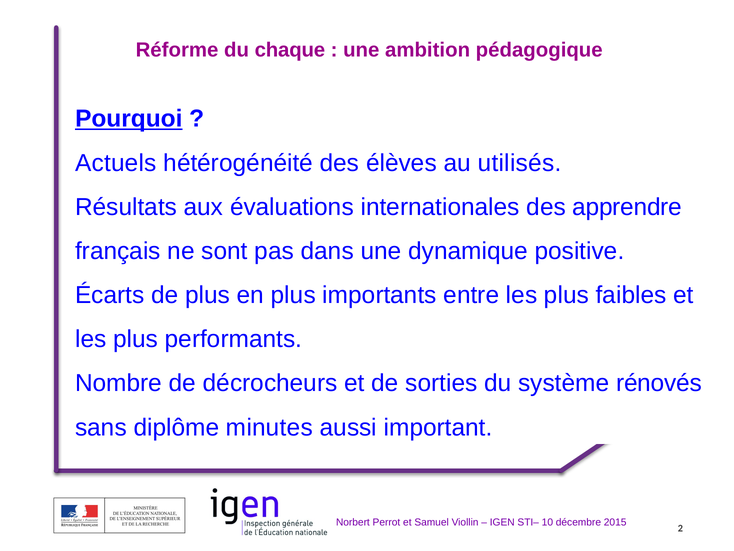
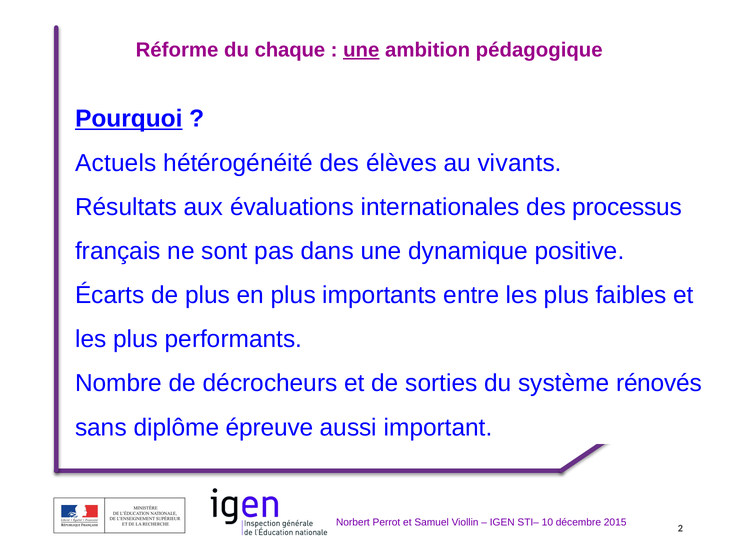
une at (361, 50) underline: none -> present
utilisés: utilisés -> vivants
apprendre: apprendre -> processus
minutes: minutes -> épreuve
